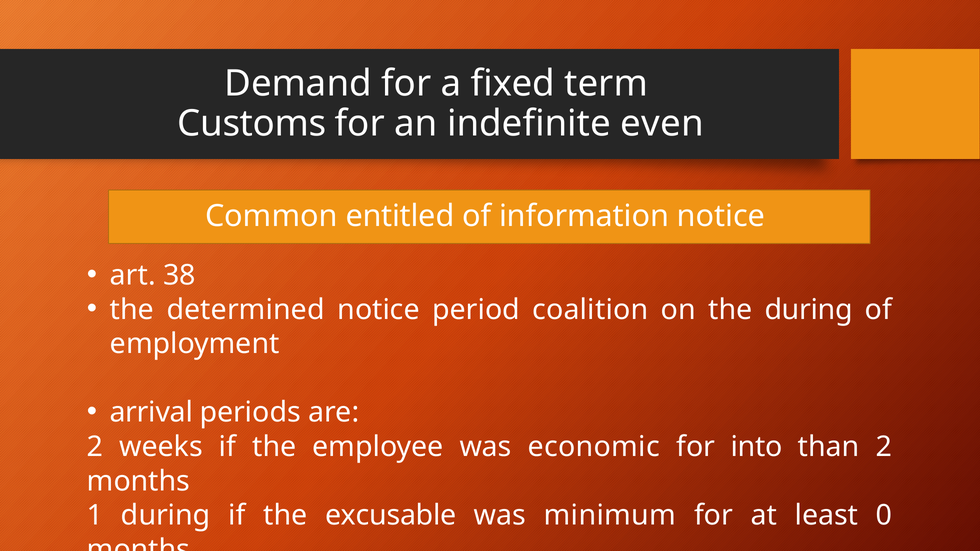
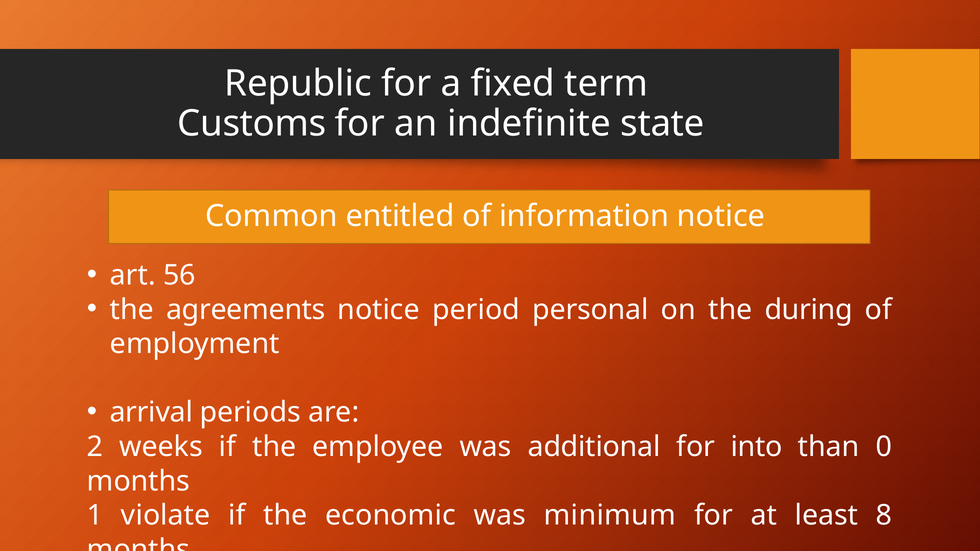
Demand: Demand -> Republic
even: even -> state
38: 38 -> 56
determined: determined -> agreements
coalition: coalition -> personal
economic: economic -> additional
than 2: 2 -> 0
1 during: during -> violate
excusable: excusable -> economic
0: 0 -> 8
